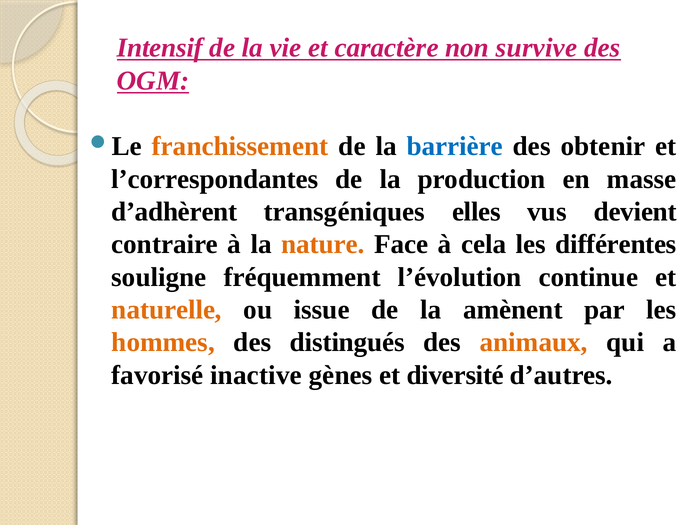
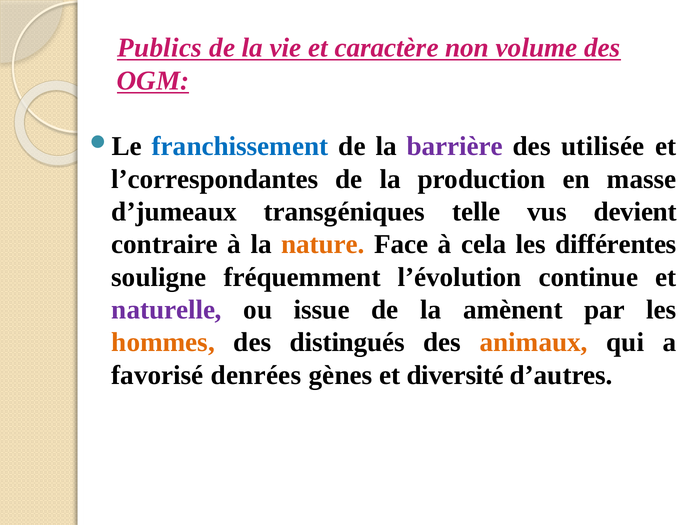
Intensif: Intensif -> Publics
survive: survive -> volume
franchissement colour: orange -> blue
barrière colour: blue -> purple
obtenir: obtenir -> utilisée
d’adhèrent: d’adhèrent -> d’jumeaux
elles: elles -> telle
naturelle colour: orange -> purple
inactive: inactive -> denrées
